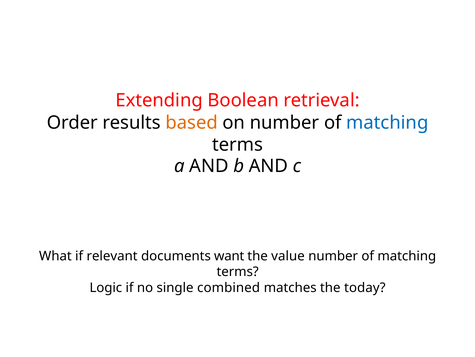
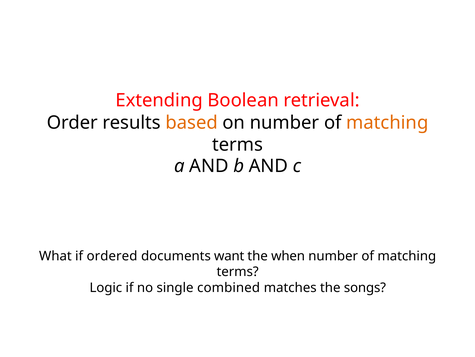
matching at (387, 122) colour: blue -> orange
relevant: relevant -> ordered
value: value -> when
today: today -> songs
